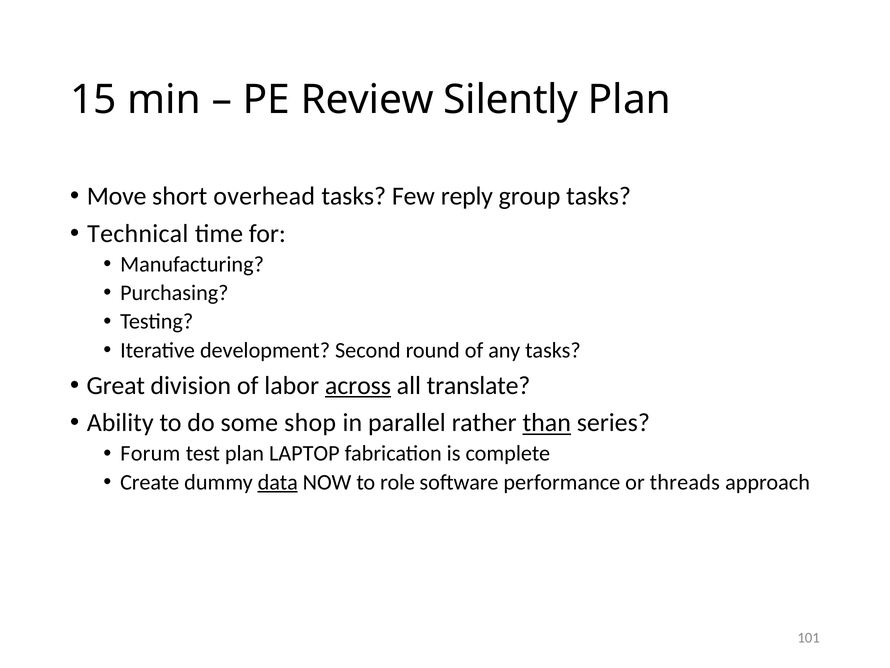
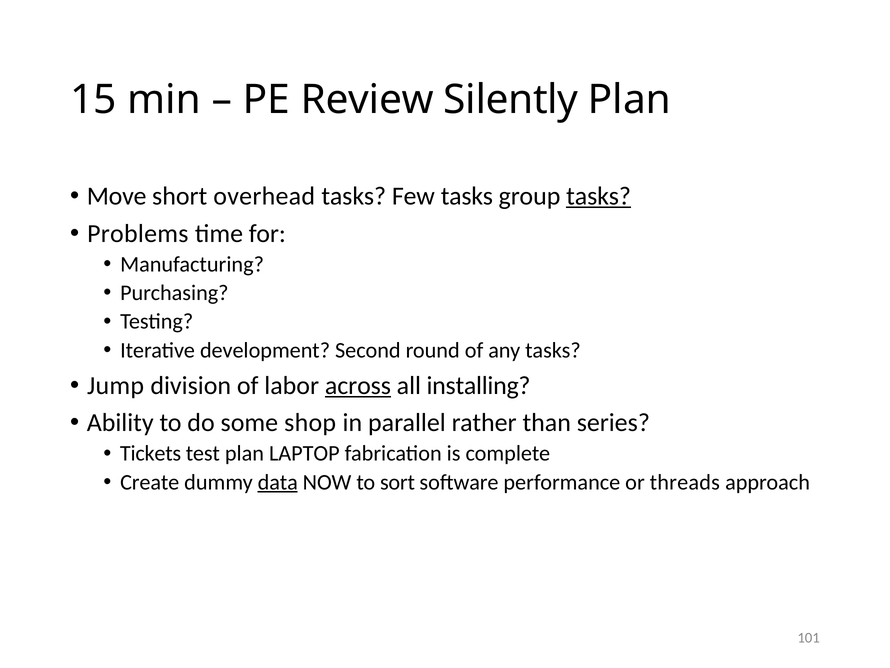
Few reply: reply -> tasks
tasks at (599, 196) underline: none -> present
Technical: Technical -> Problems
Great: Great -> Jump
translate: translate -> installing
than underline: present -> none
Forum: Forum -> Tickets
role: role -> sort
